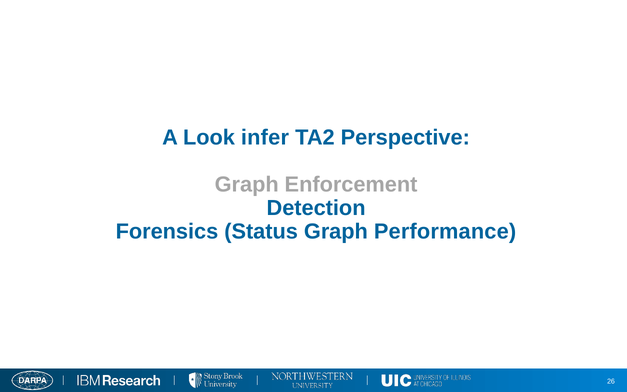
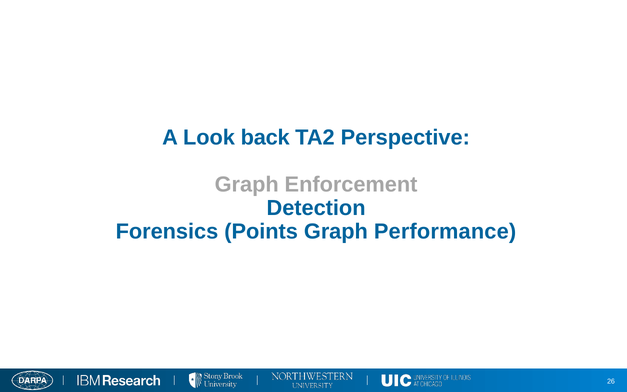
infer: infer -> back
Status: Status -> Points
